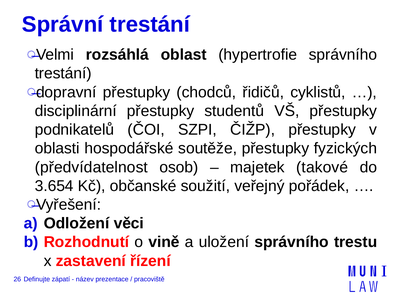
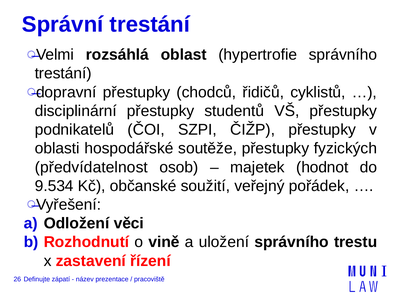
takové: takové -> hodnot
3.654: 3.654 -> 9.534
